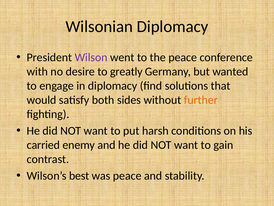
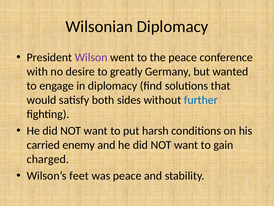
further colour: orange -> blue
contrast: contrast -> charged
best: best -> feet
